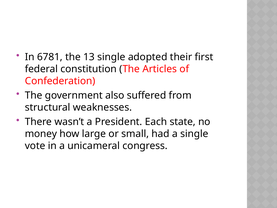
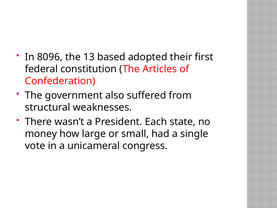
6781: 6781 -> 8096
13 single: single -> based
